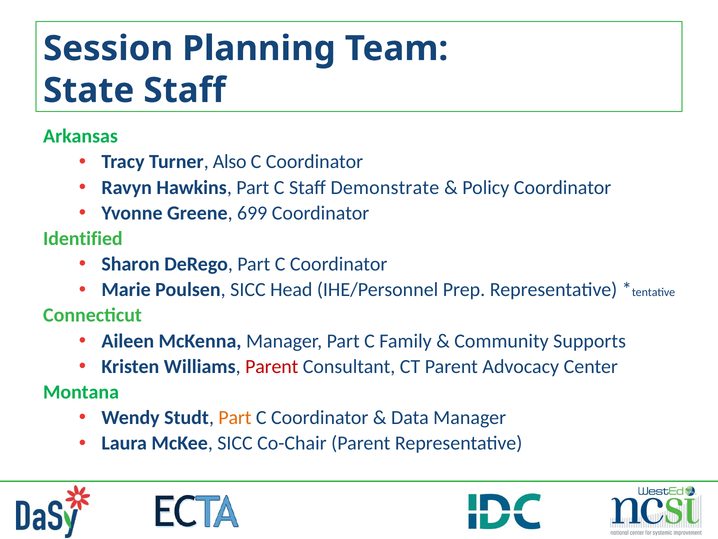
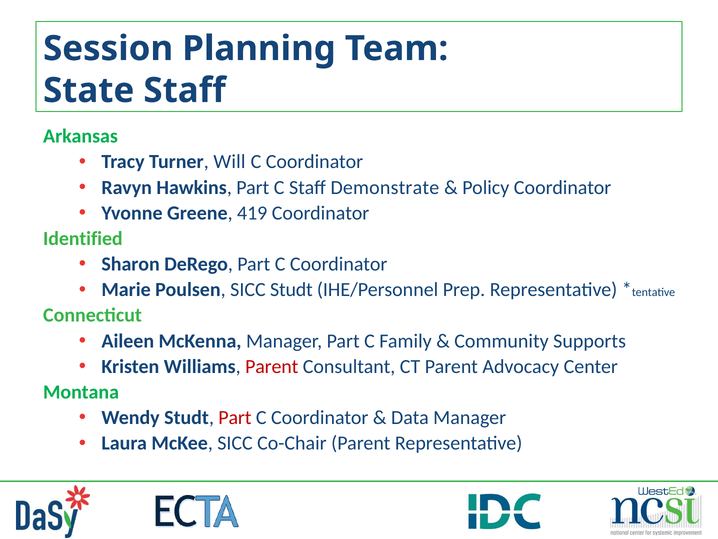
Also: Also -> Will
699: 699 -> 419
SICC Head: Head -> Studt
Part at (235, 417) colour: orange -> red
